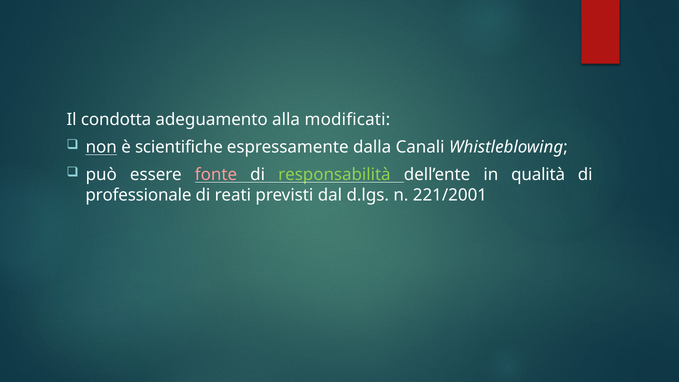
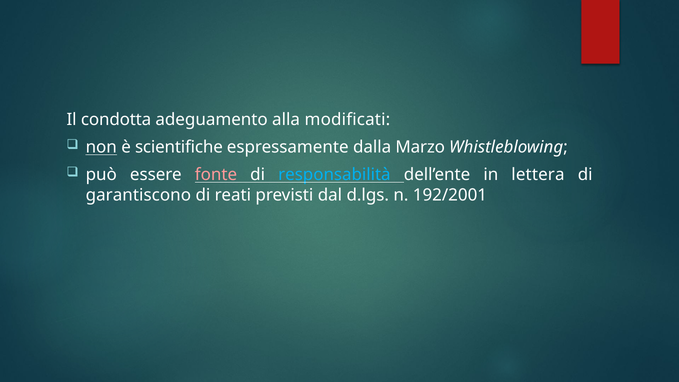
Canali: Canali -> Marzo
responsabilità colour: light green -> light blue
qualità: qualità -> lettera
professionale: professionale -> garantiscono
221/2001: 221/2001 -> 192/2001
